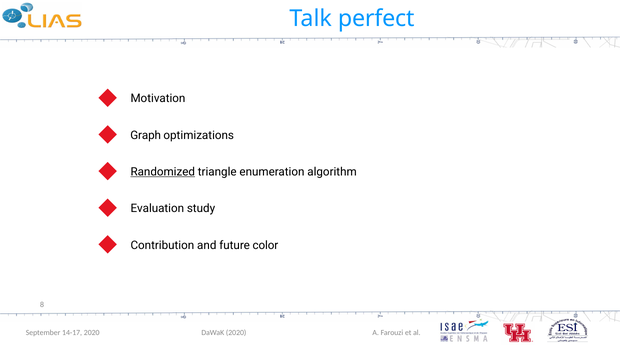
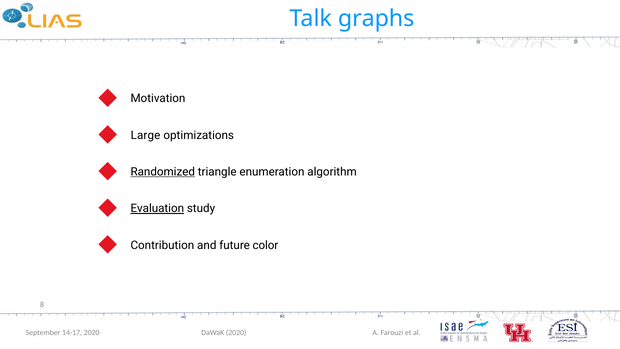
perfect: perfect -> graphs
Graph: Graph -> Large
Evaluation underline: none -> present
